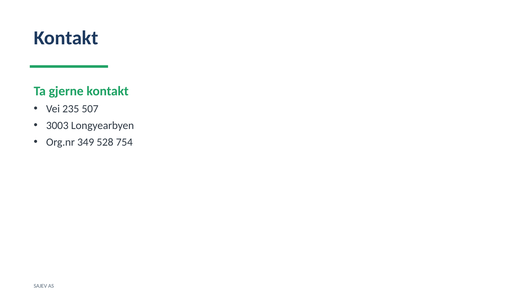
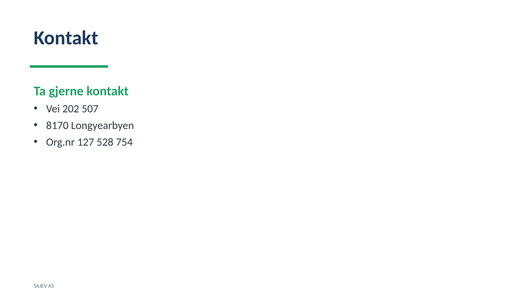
235: 235 -> 202
3003: 3003 -> 8170
349: 349 -> 127
